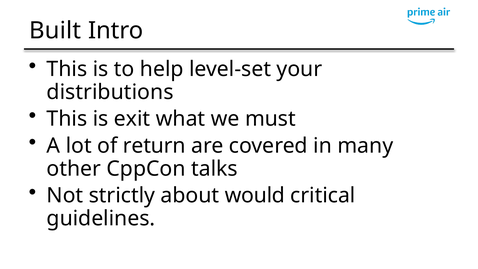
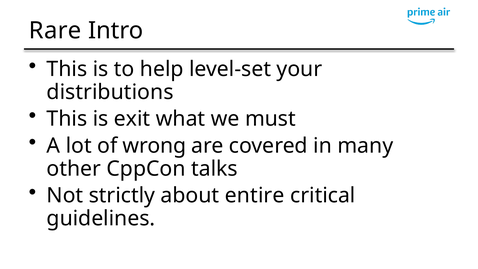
Built: Built -> Rare
return: return -> wrong
would: would -> entire
